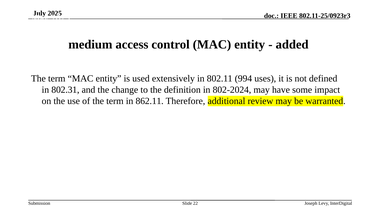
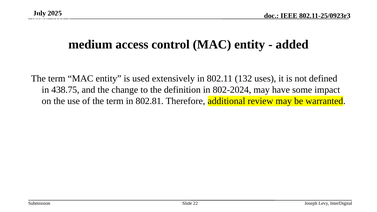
994: 994 -> 132
802.31: 802.31 -> 438.75
862.11: 862.11 -> 802.81
